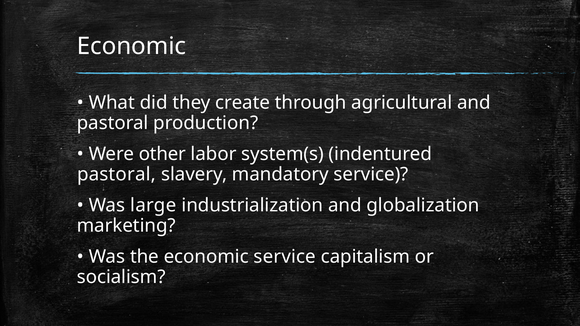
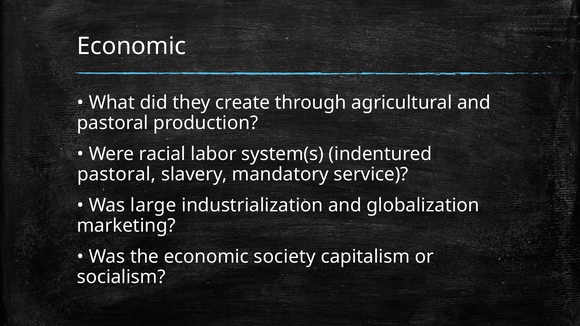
other: other -> racial
economic service: service -> society
